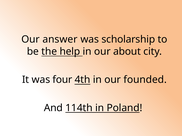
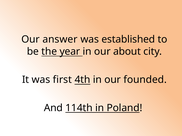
scholarship: scholarship -> established
help: help -> year
four: four -> first
